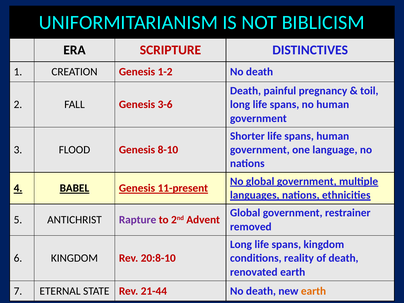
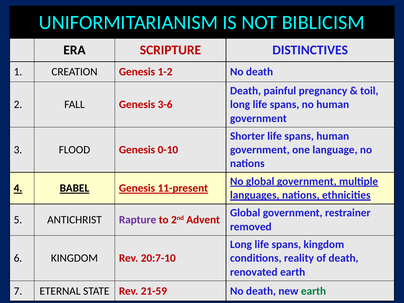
8-10: 8-10 -> 0-10
20:8-10: 20:8-10 -> 20:7-10
21-44: 21-44 -> 21-59
earth at (314, 291) colour: orange -> green
